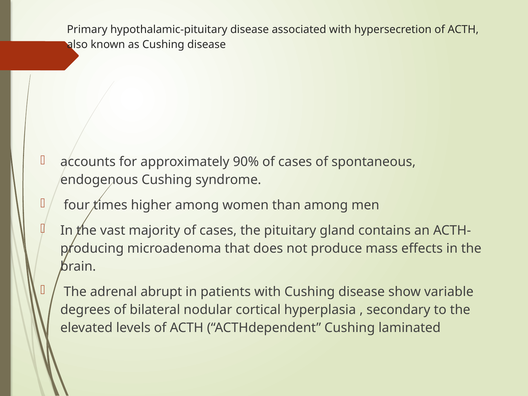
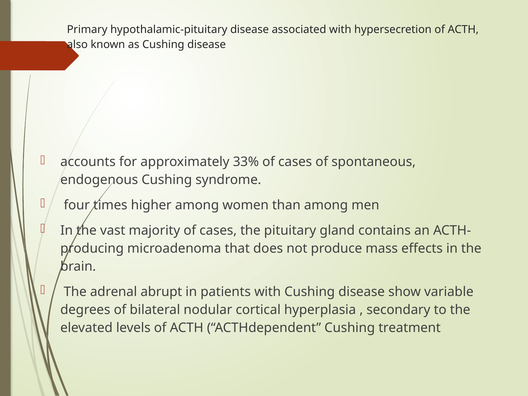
90%: 90% -> 33%
laminated: laminated -> treatment
